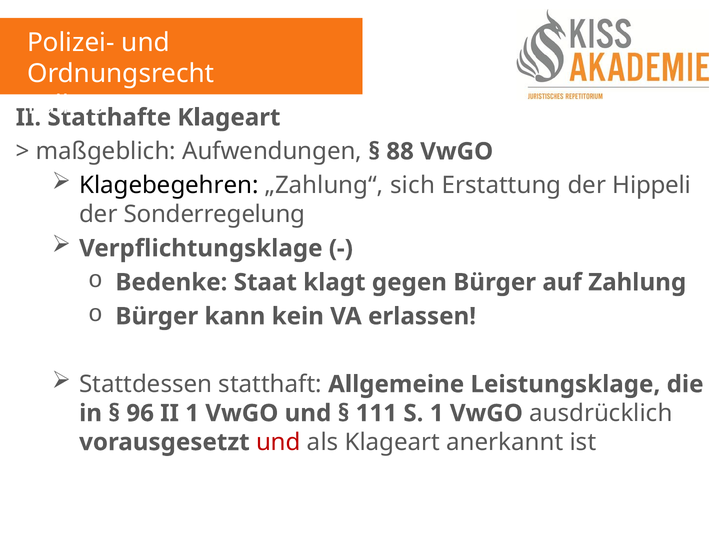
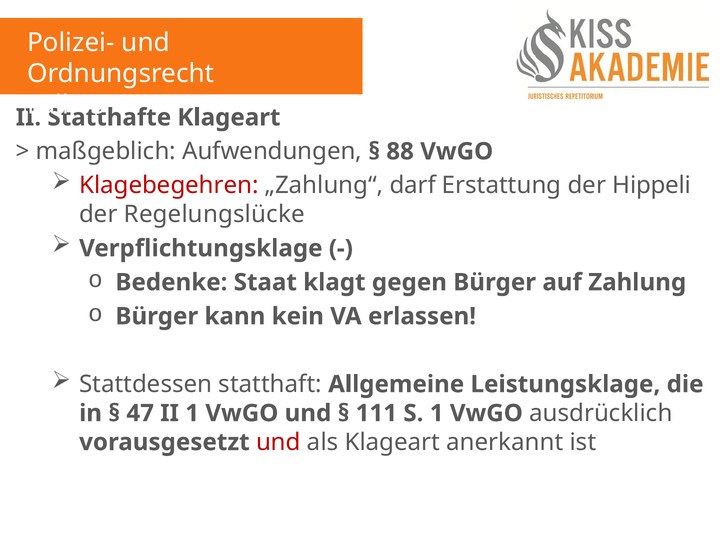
Klagebegehren colour: black -> red
sich: sich -> darf
Sonderregelung: Sonderregelung -> Regelungslücke
96: 96 -> 47
